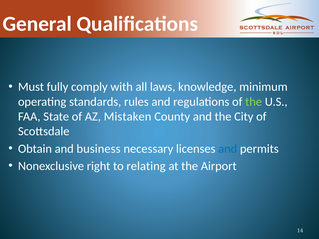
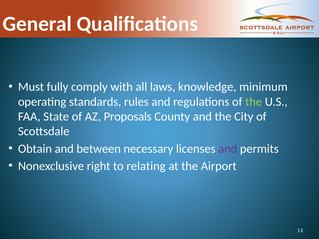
Mistaken: Mistaken -> Proposals
business: business -> between
and at (228, 149) colour: blue -> purple
